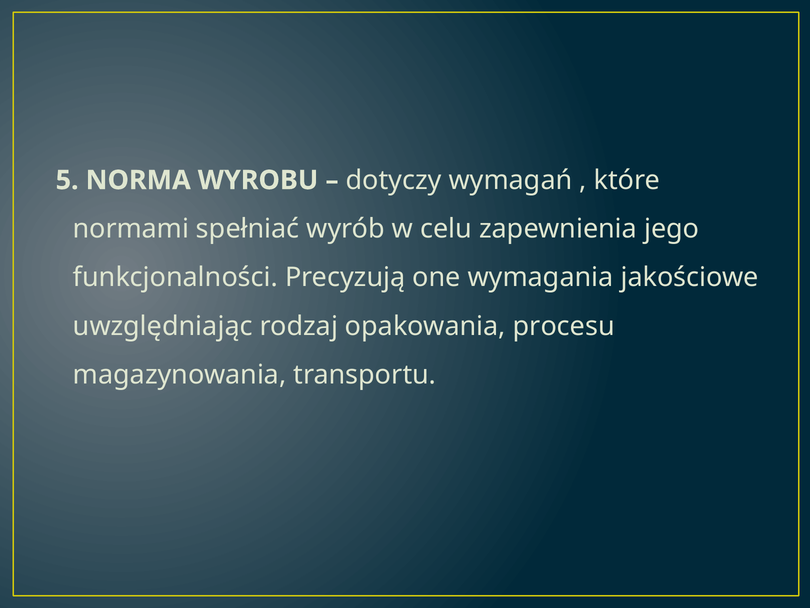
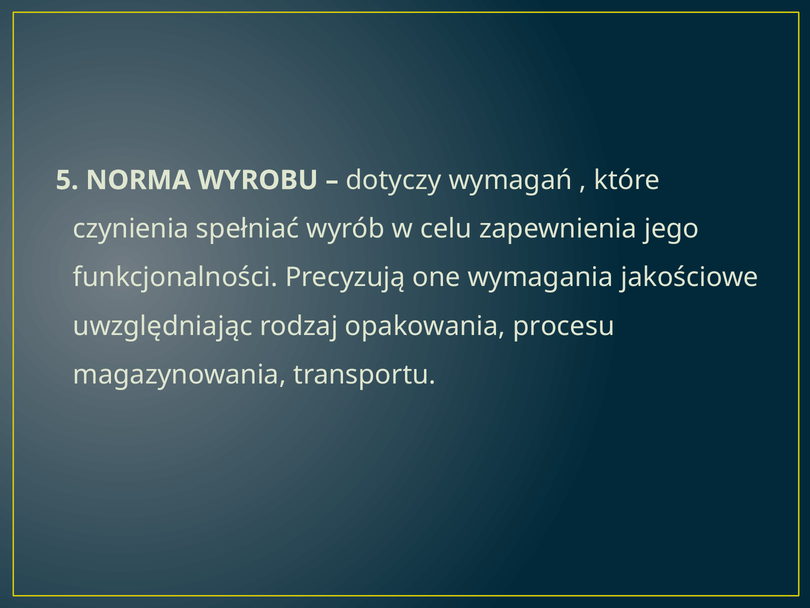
normami: normami -> czynienia
